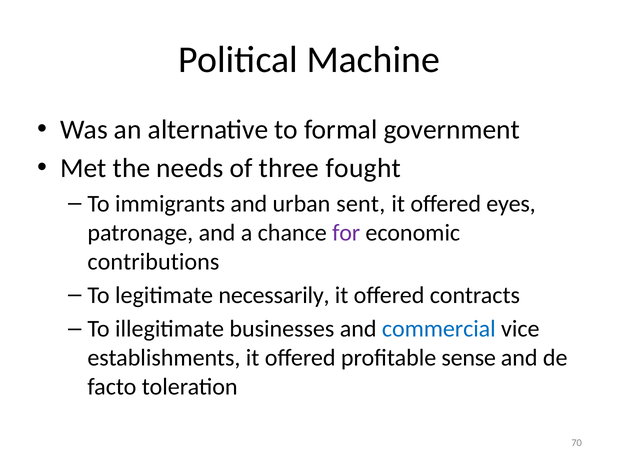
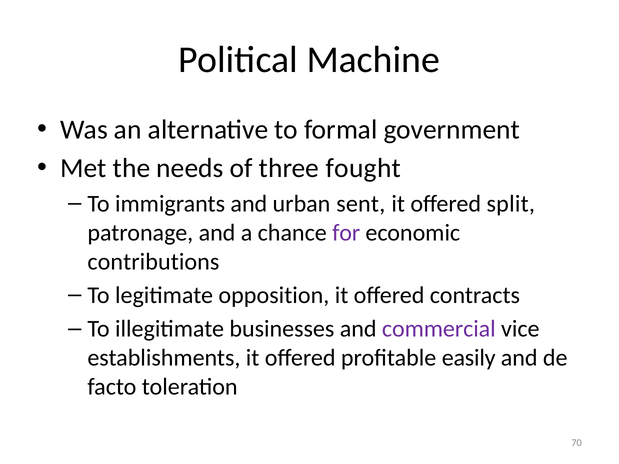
eyes: eyes -> split
necessarily: necessarily -> opposition
commercial colour: blue -> purple
sense: sense -> easily
